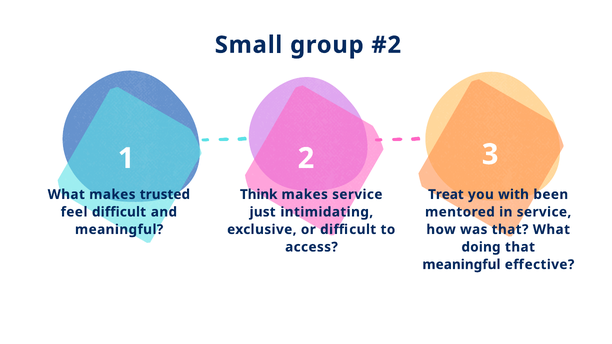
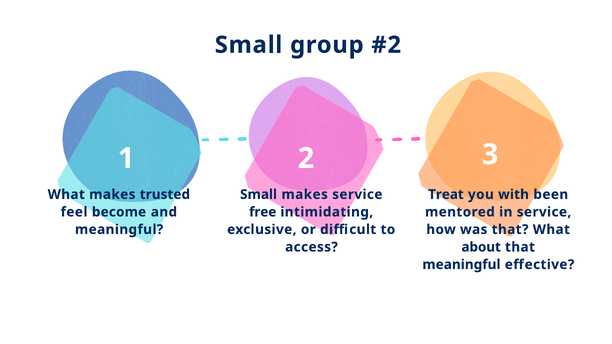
Think at (259, 195): Think -> Small
feel difficult: difficult -> become
just: just -> free
doing: doing -> about
